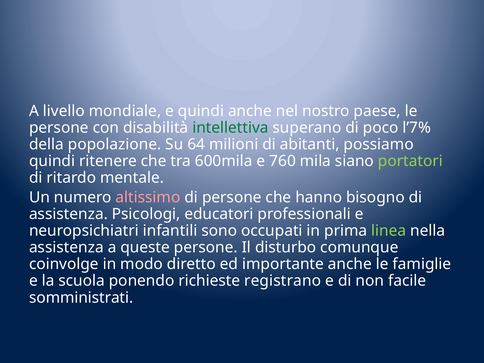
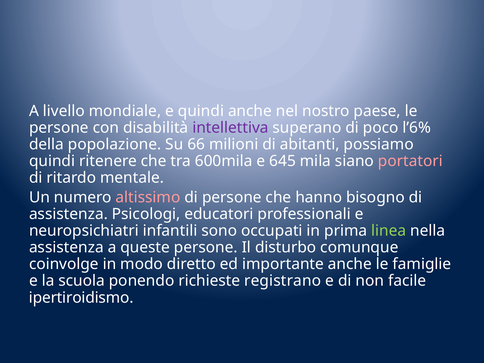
intellettiva colour: green -> purple
l’7%: l’7% -> l’6%
64: 64 -> 66
760: 760 -> 645
portatori colour: light green -> pink
somministrati: somministrati -> ipertiroidismo
